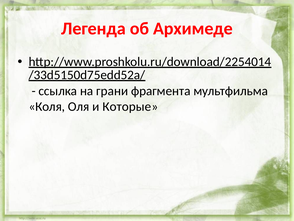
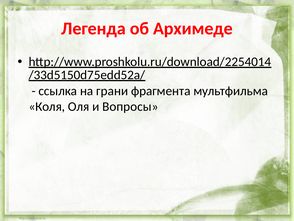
Которые: Которые -> Вопросы
